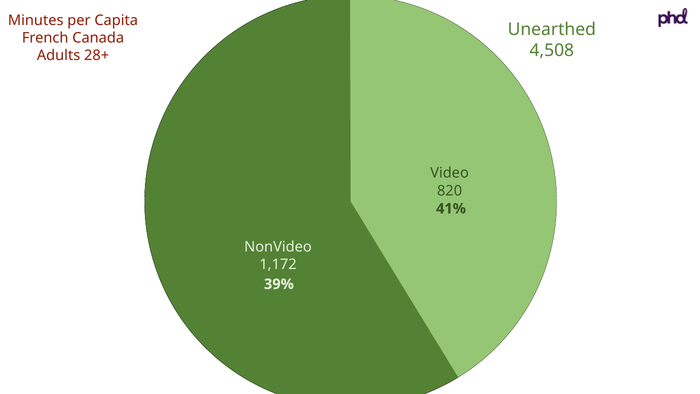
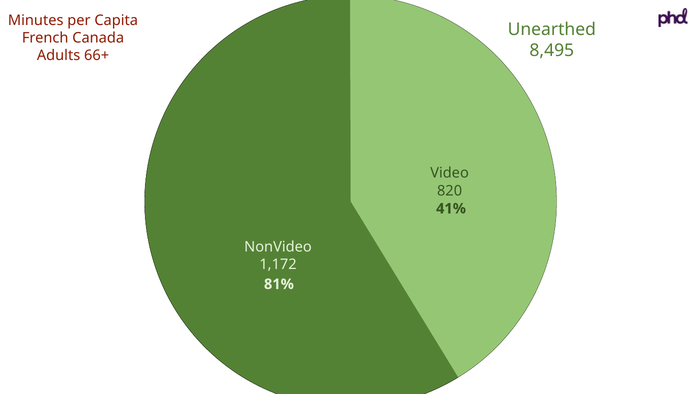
4,508: 4,508 -> 8,495
28+: 28+ -> 66+
39%: 39% -> 81%
